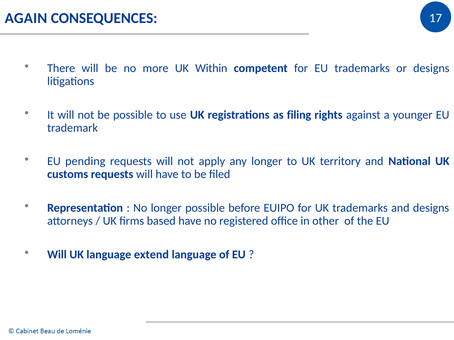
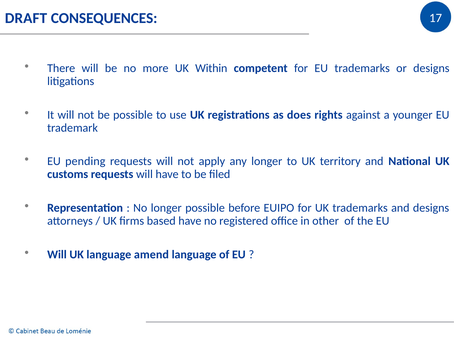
AGAIN: AGAIN -> DRAFT
filing: filing -> does
extend: extend -> amend
